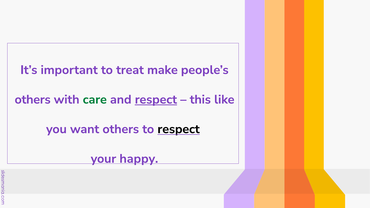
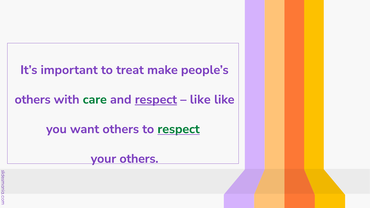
this at (200, 100): this -> like
respect at (179, 129) colour: black -> green
your happy: happy -> others
